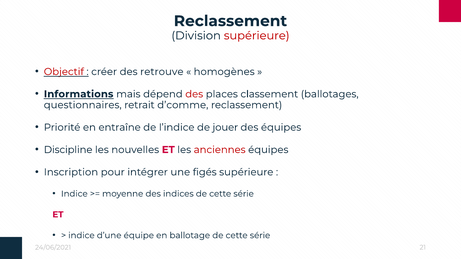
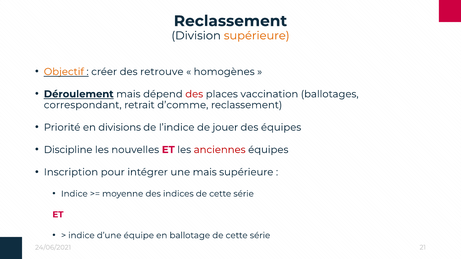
supérieure at (257, 36) colour: red -> orange
Objectif colour: red -> orange
Informations: Informations -> Déroulement
classement: classement -> vaccination
questionnaires: questionnaires -> correspondant
entraîne: entraîne -> divisions
une figés: figés -> mais
